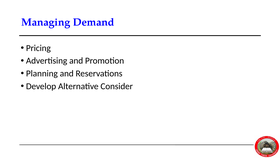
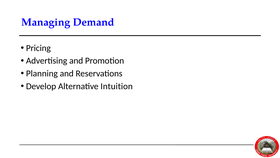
Consider: Consider -> Intuition
